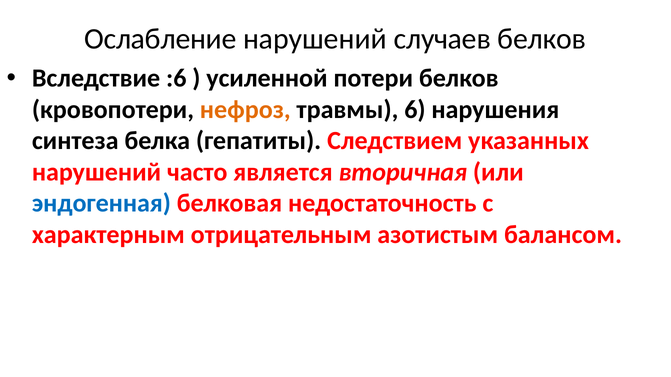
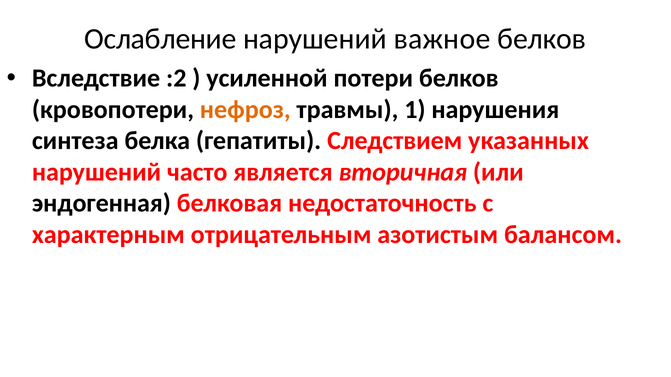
случаев: случаев -> важное
:6: :6 -> :2
6: 6 -> 1
эндогенная colour: blue -> black
